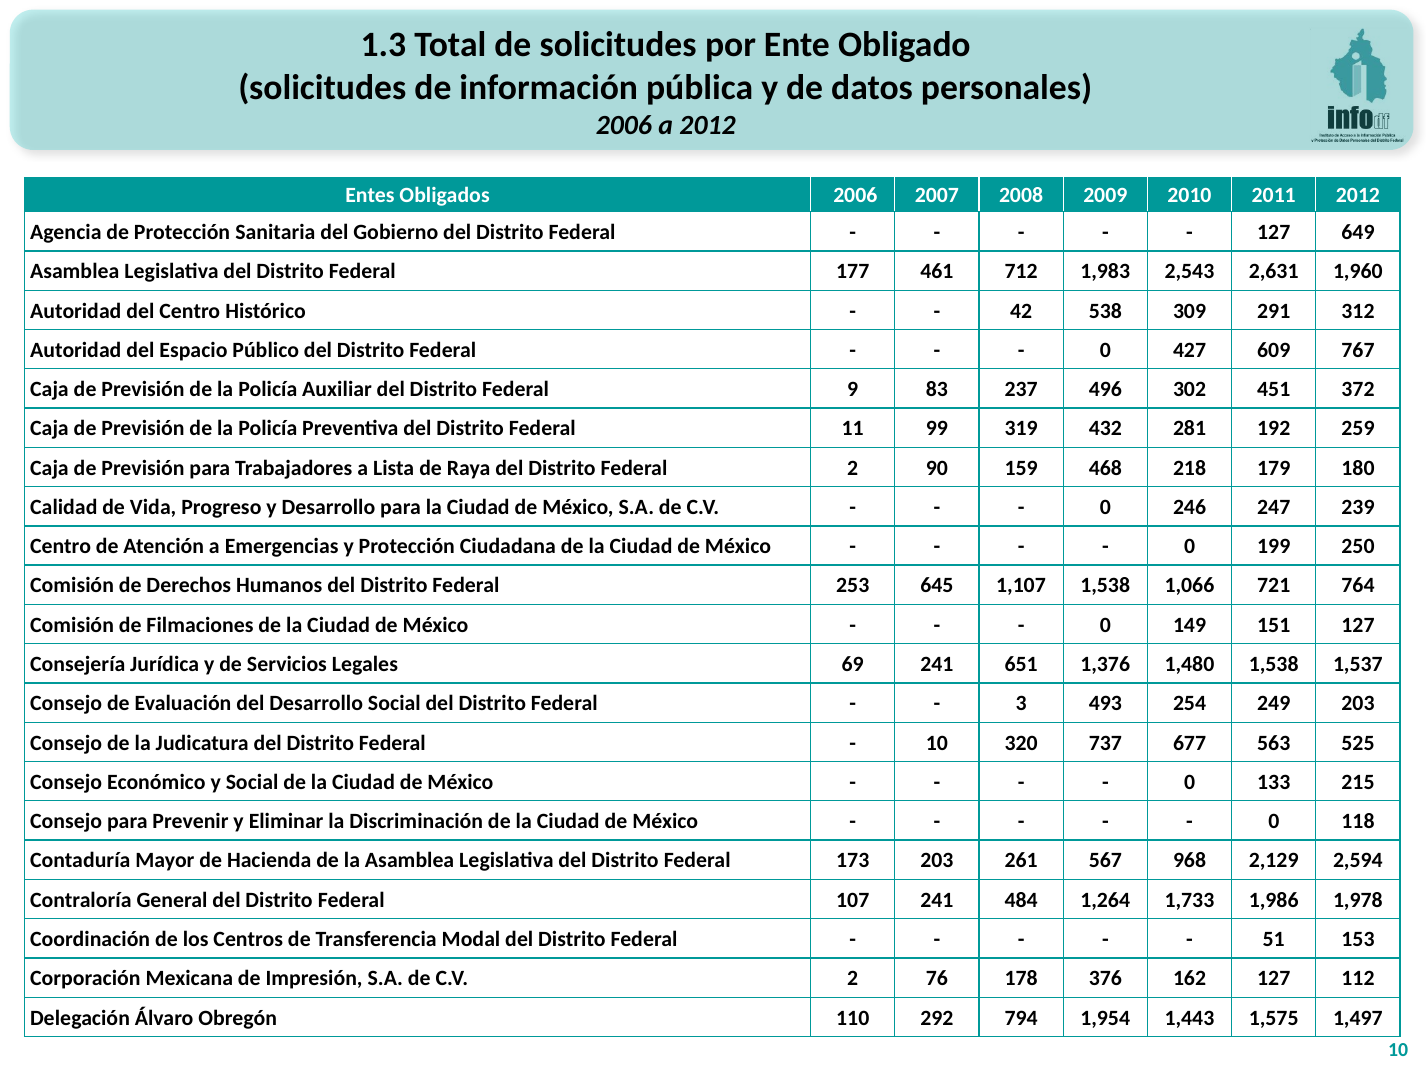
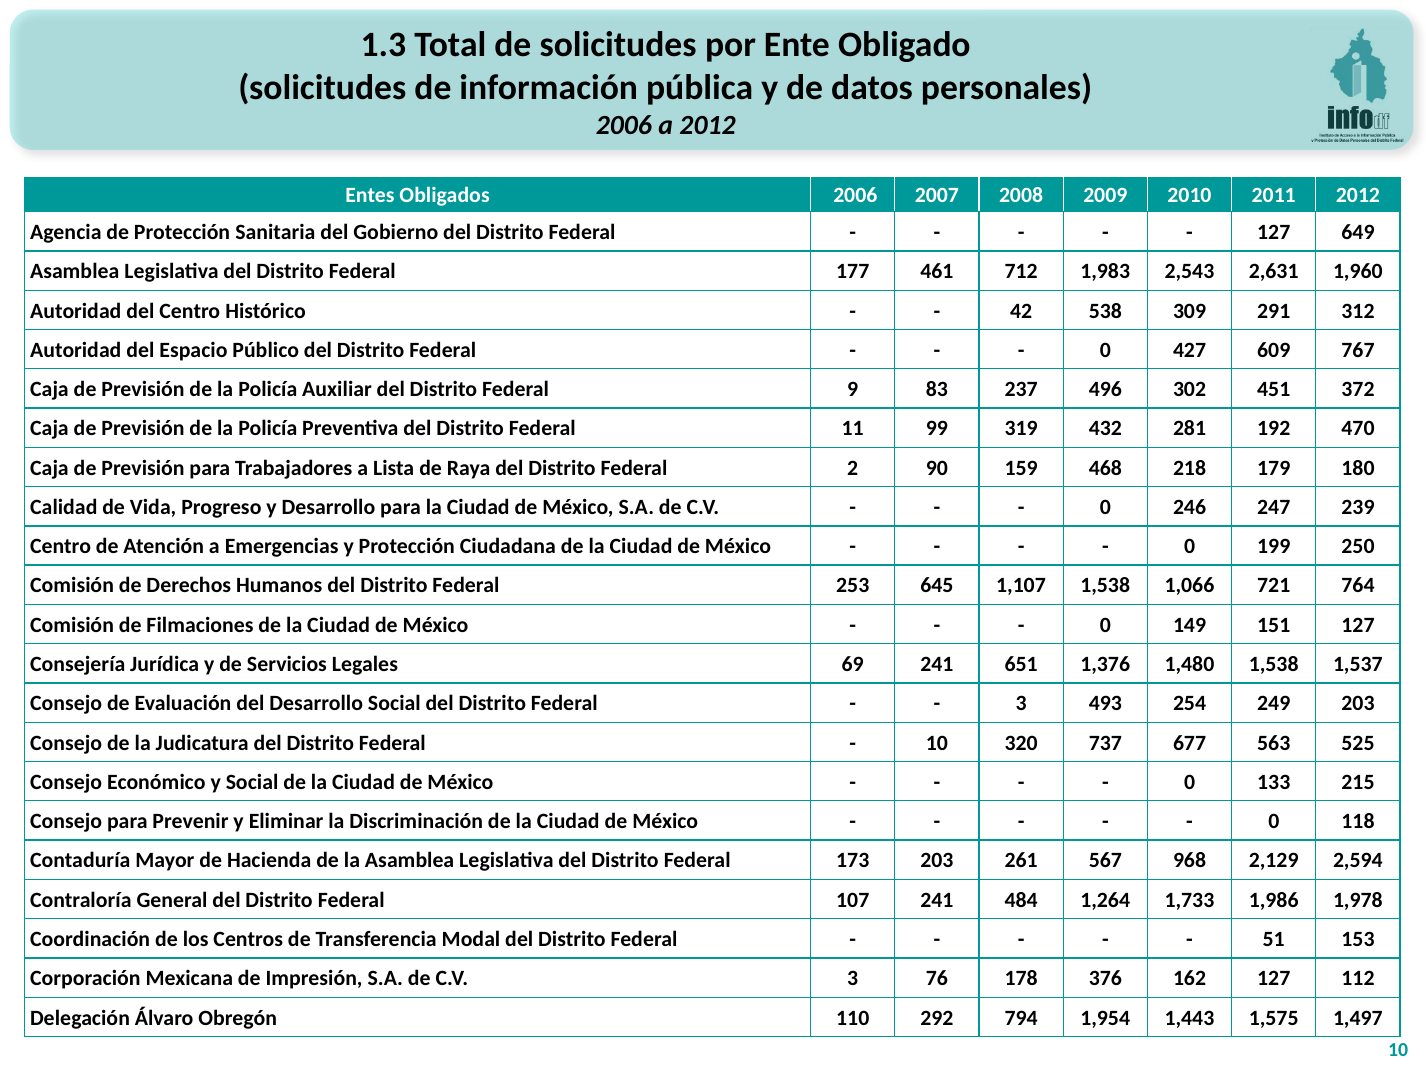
259: 259 -> 470
C.V 2: 2 -> 3
